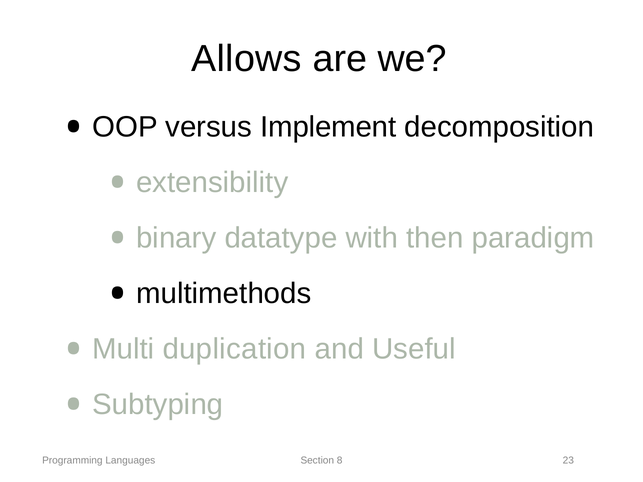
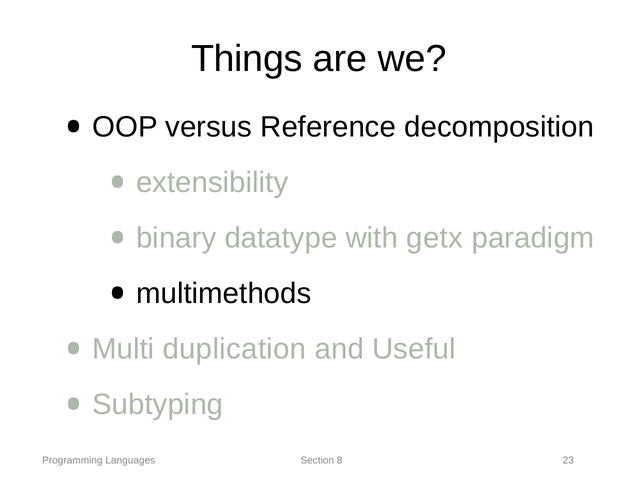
Allows: Allows -> Things
Implement: Implement -> Reference
then: then -> getx
